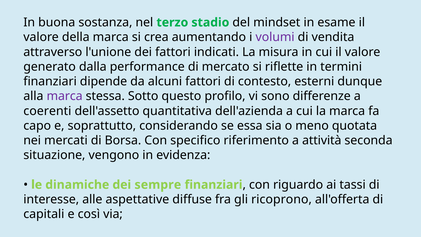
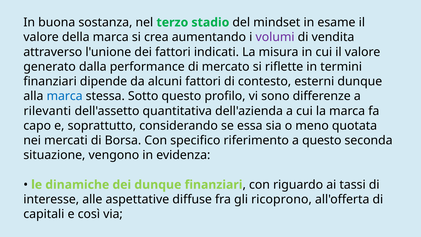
marca at (65, 96) colour: purple -> blue
coerenti: coerenti -> rilevanti
a attività: attività -> questo
dei sempre: sempre -> dunque
